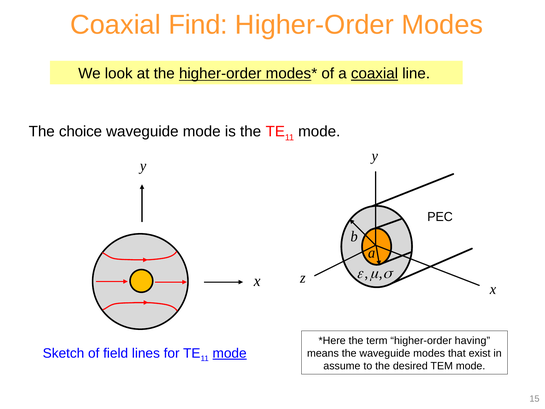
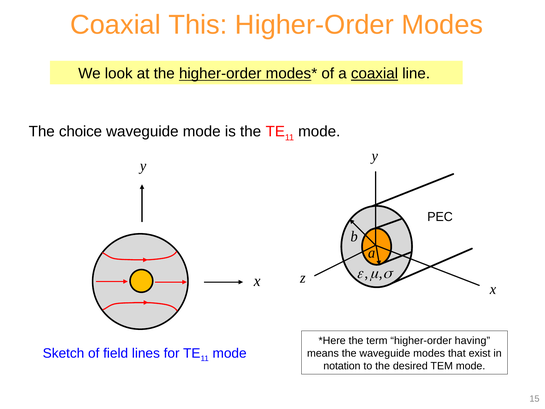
Find: Find -> This
mode at (230, 353) underline: present -> none
assume: assume -> notation
